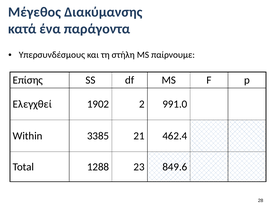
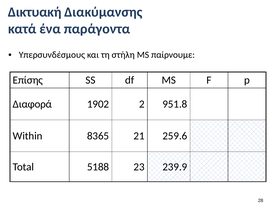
Μέγεθος: Μέγεθος -> Δικτυακή
Ελεγχθεί: Ελεγχθεί -> Διαφορά
991.0: 991.0 -> 951.8
3385: 3385 -> 8365
462.4: 462.4 -> 259.6
1288: 1288 -> 5188
849.6: 849.6 -> 239.9
